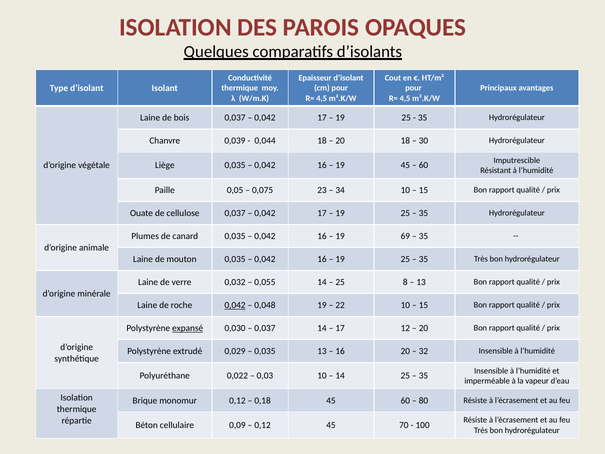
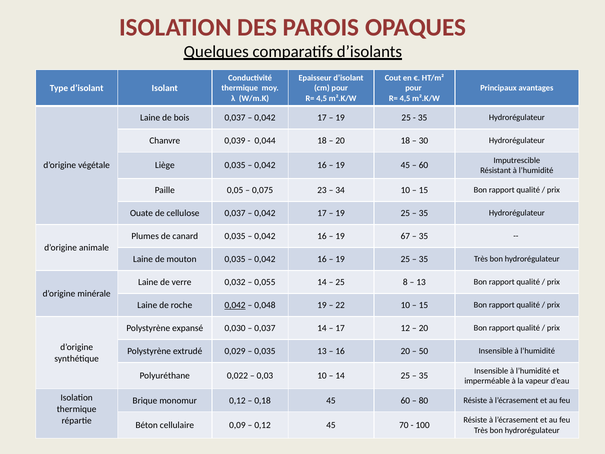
69: 69 -> 67
expansé underline: present -> none
32: 32 -> 50
